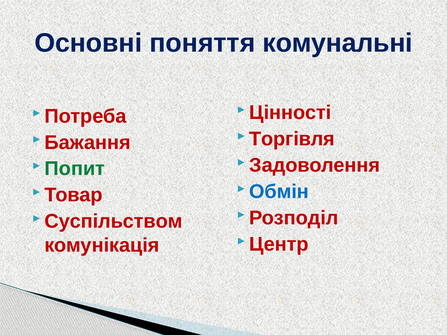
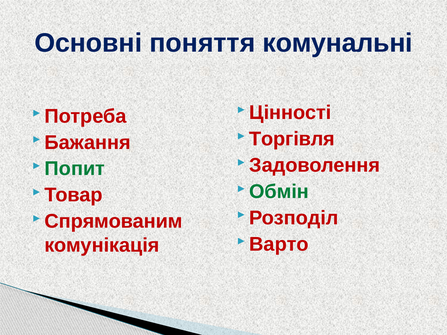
Обмін colour: blue -> green
Суспільством: Суспільством -> Спрямованим
Центр: Центр -> Варто
